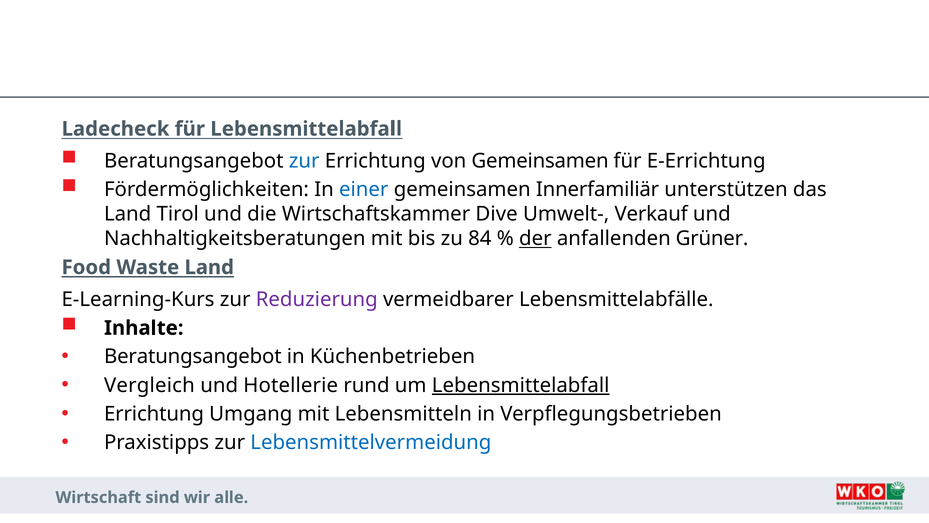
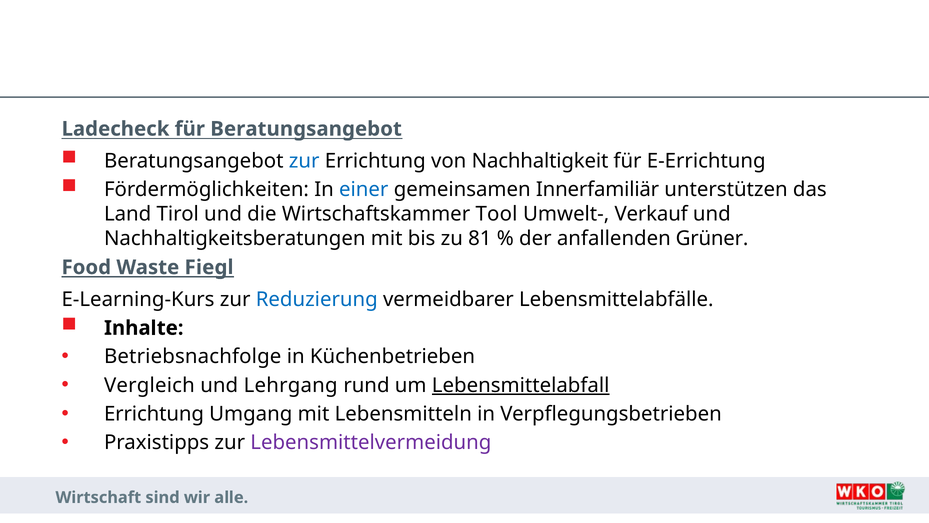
für Lebensmittelabfall: Lebensmittelabfall -> Beratungsangebot
von Gemeinsamen: Gemeinsamen -> Nachhaltigkeit
Dive: Dive -> Tool
84: 84 -> 81
der underline: present -> none
Waste Land: Land -> Fiegl
Reduzierung colour: purple -> blue
Beratungsangebot at (193, 356): Beratungsangebot -> Betriebsnachfolge
Hotellerie: Hotellerie -> Lehrgang
Lebensmittelvermeidung colour: blue -> purple
